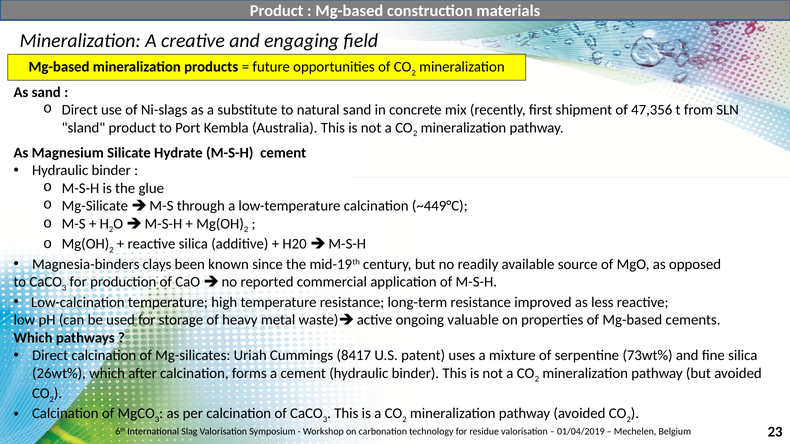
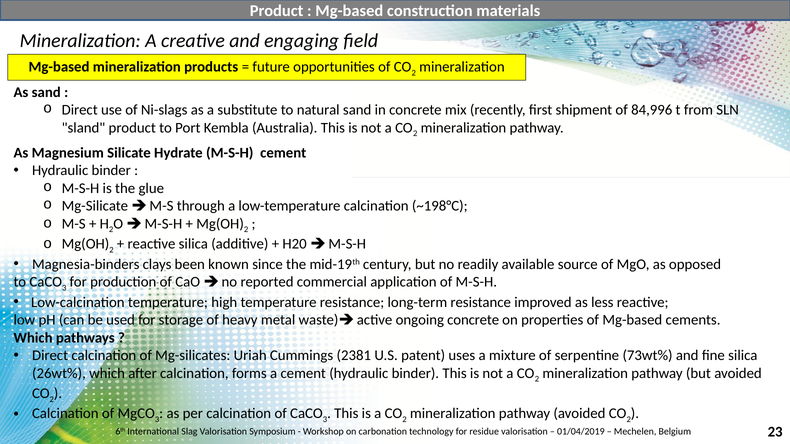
47,356: 47,356 -> 84,996
~449°C: ~449°C -> ~198°C
ongoing valuable: valuable -> concrete
8417: 8417 -> 2381
